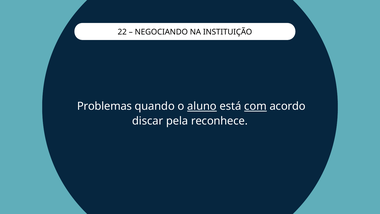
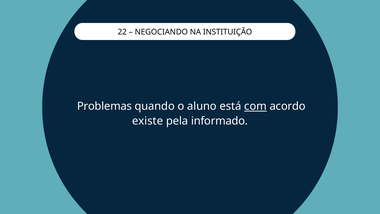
aluno underline: present -> none
discar: discar -> existe
reconhece: reconhece -> informado
